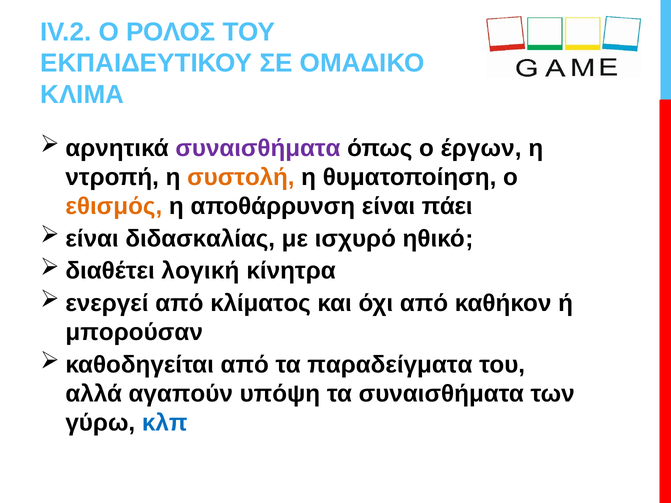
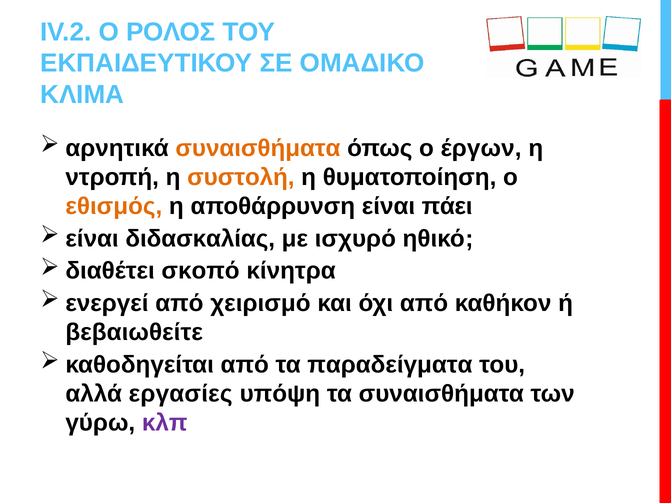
συναισθήματα at (258, 148) colour: purple -> orange
λογική: λογική -> σκοπό
κλίματος: κλίματος -> χειρισμό
μπορούσαν: μπορούσαν -> βεβαιωθείτε
αγαπούν: αγαπούν -> εργασίες
κλπ colour: blue -> purple
